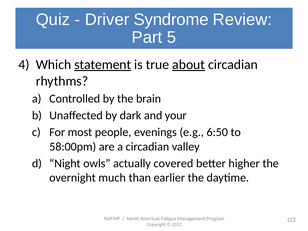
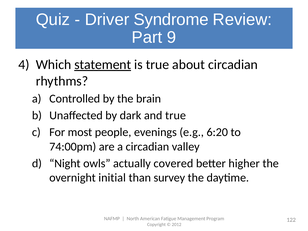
5: 5 -> 9
about underline: present -> none
and your: your -> true
6:50: 6:50 -> 6:20
58:00pm: 58:00pm -> 74:00pm
much: much -> initial
earlier: earlier -> survey
